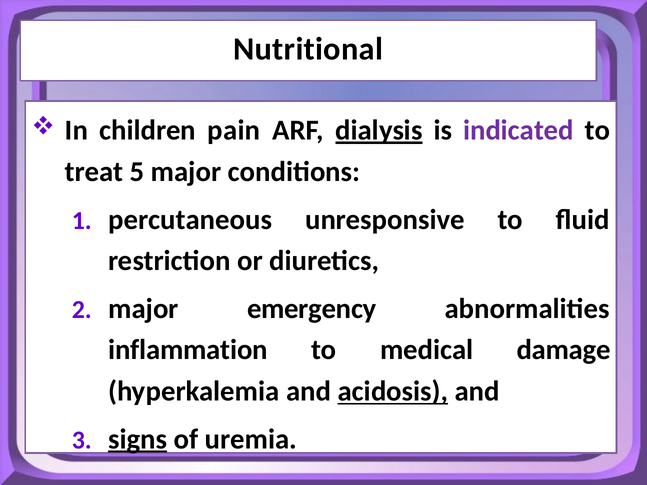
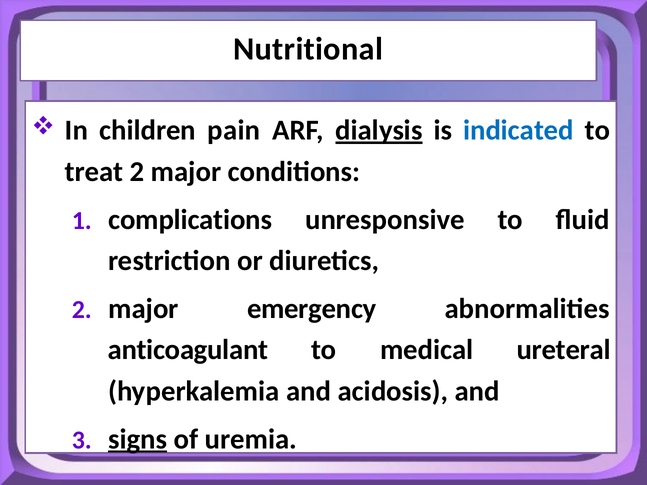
indicated colour: purple -> blue
treat 5: 5 -> 2
percutaneous: percutaneous -> complications
inflammation: inflammation -> anticoagulant
damage: damage -> ureteral
acidosis underline: present -> none
